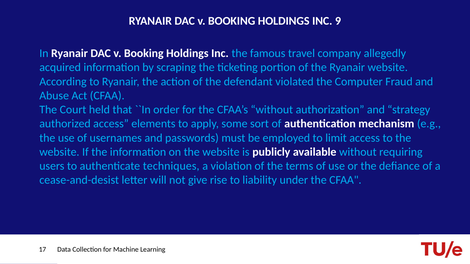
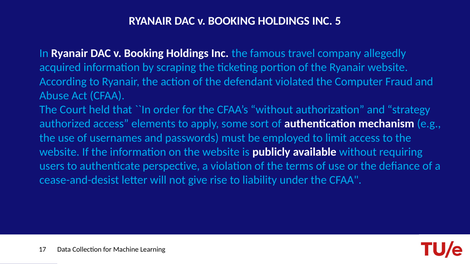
9: 9 -> 5
techniques: techniques -> perspective
